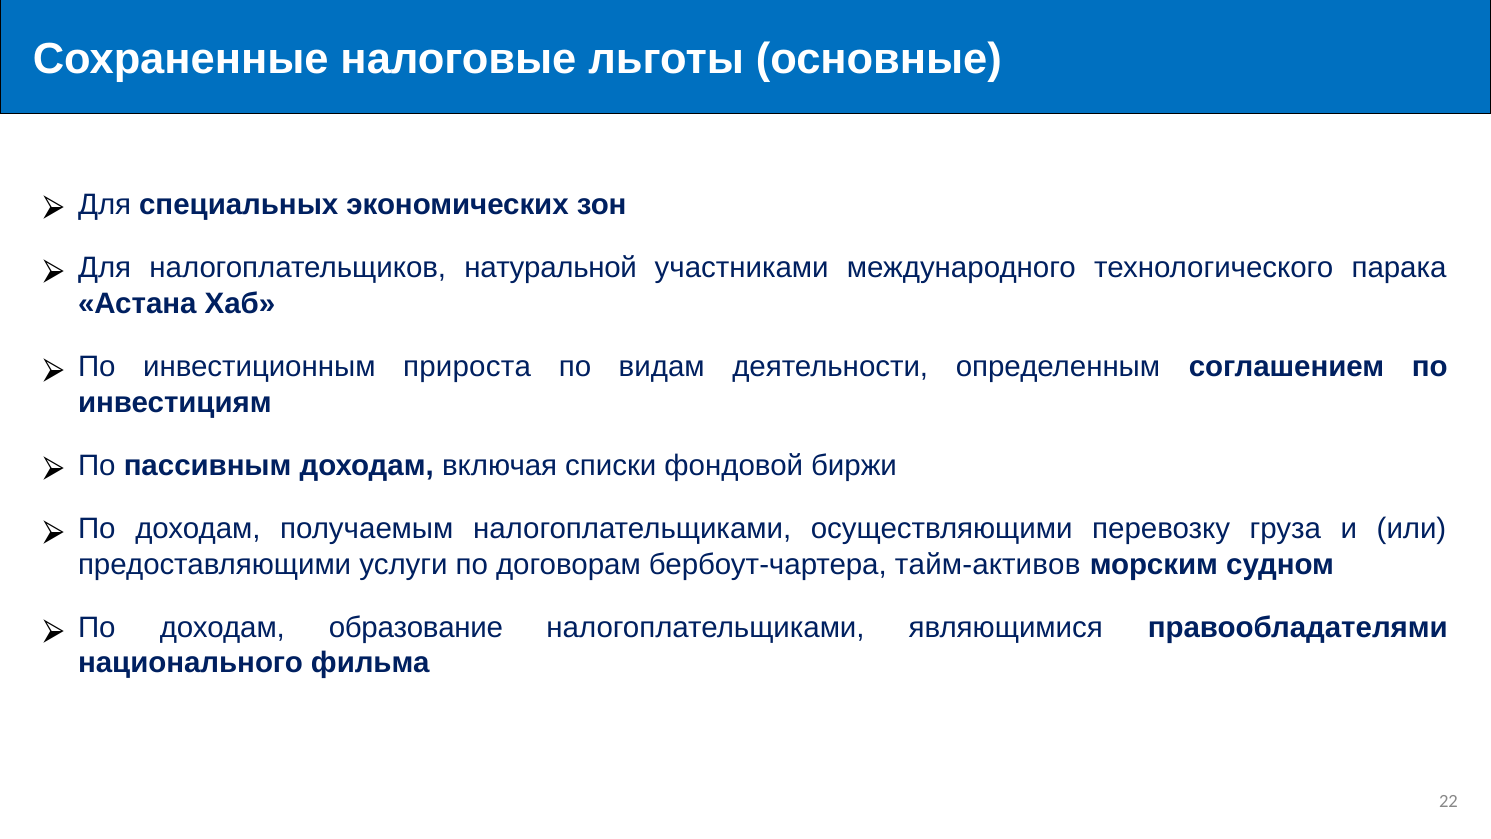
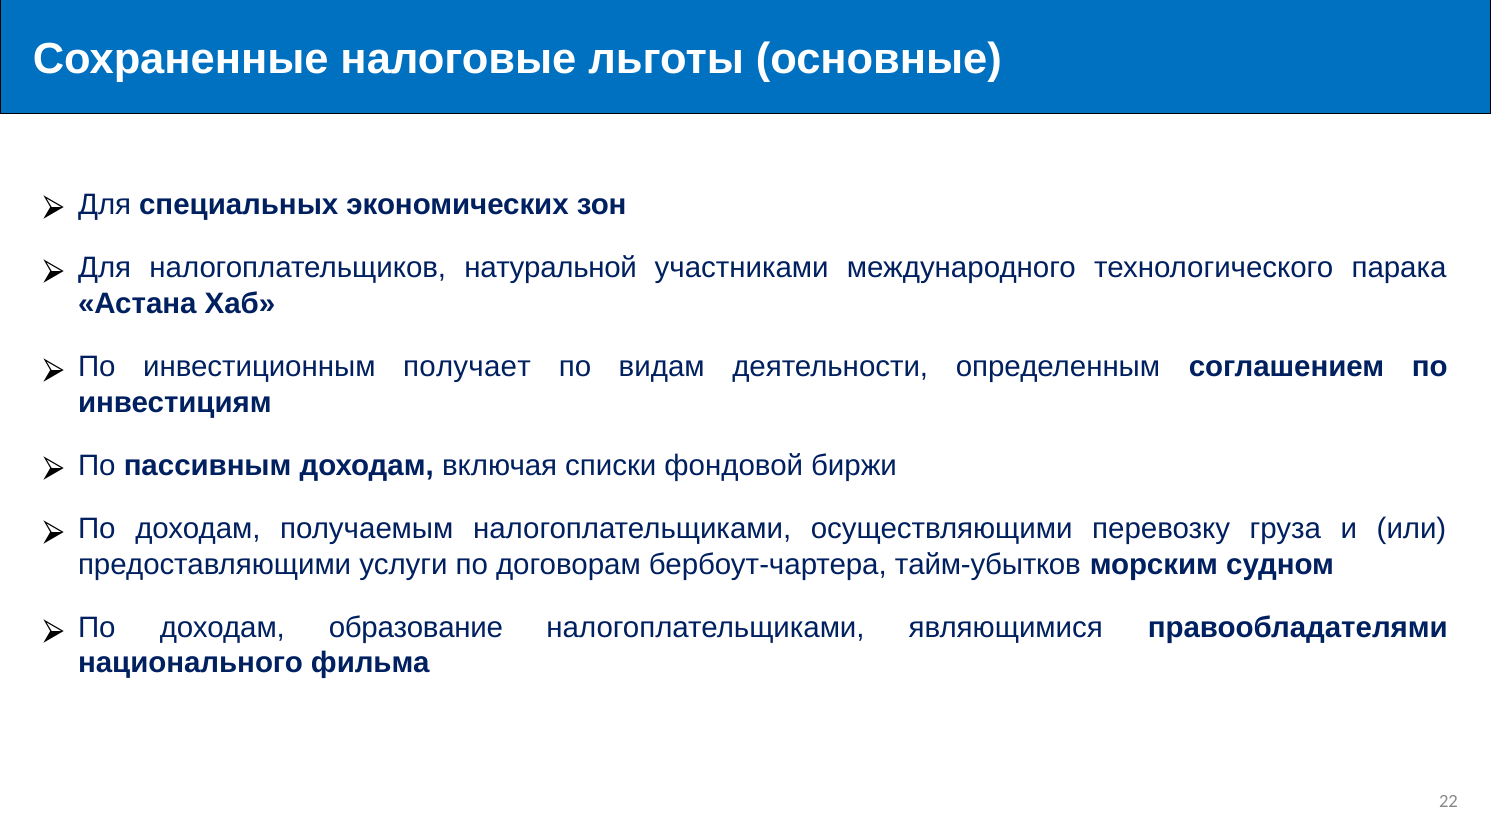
прироста: прироста -> получает
тайм-активов: тайм-активов -> тайм-убытков
